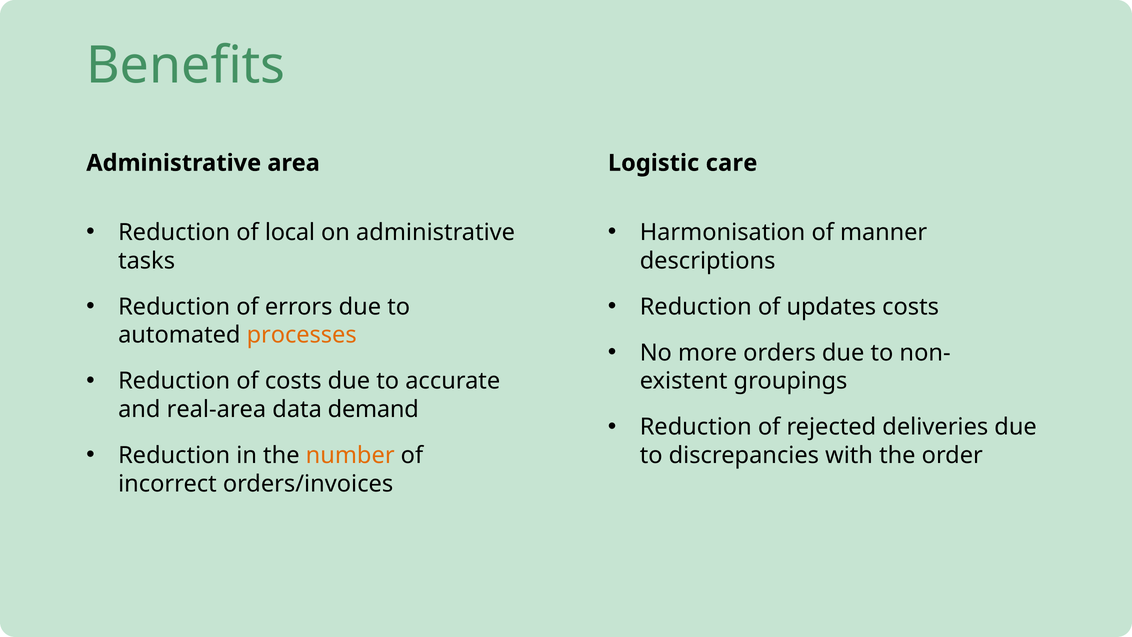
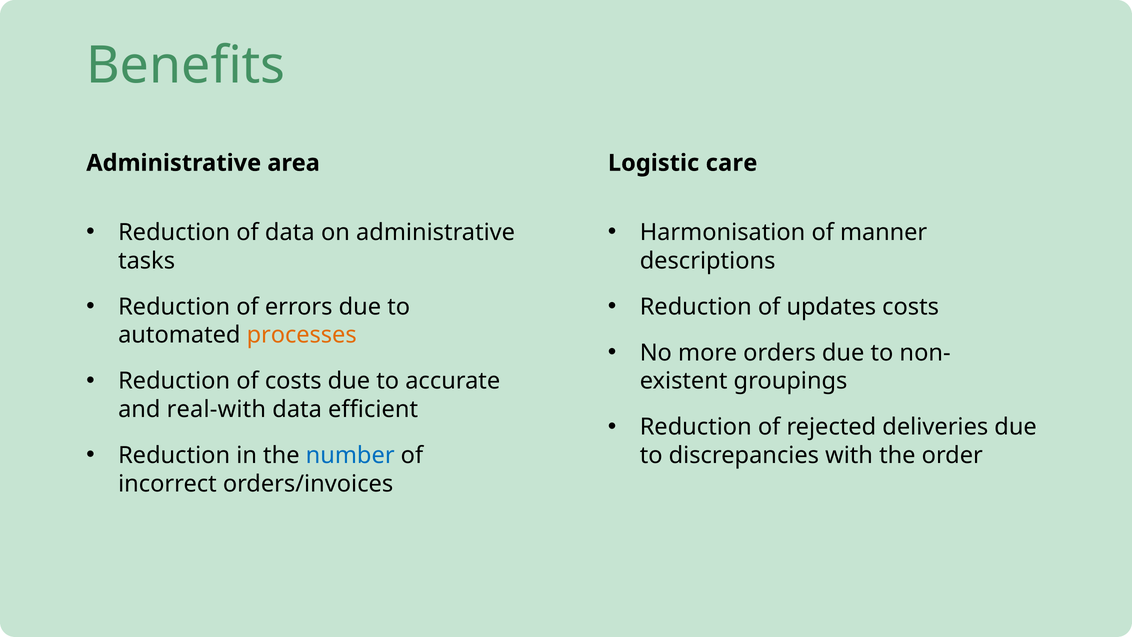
of local: local -> data
real-area: real-area -> real-with
demand: demand -> efficient
number colour: orange -> blue
